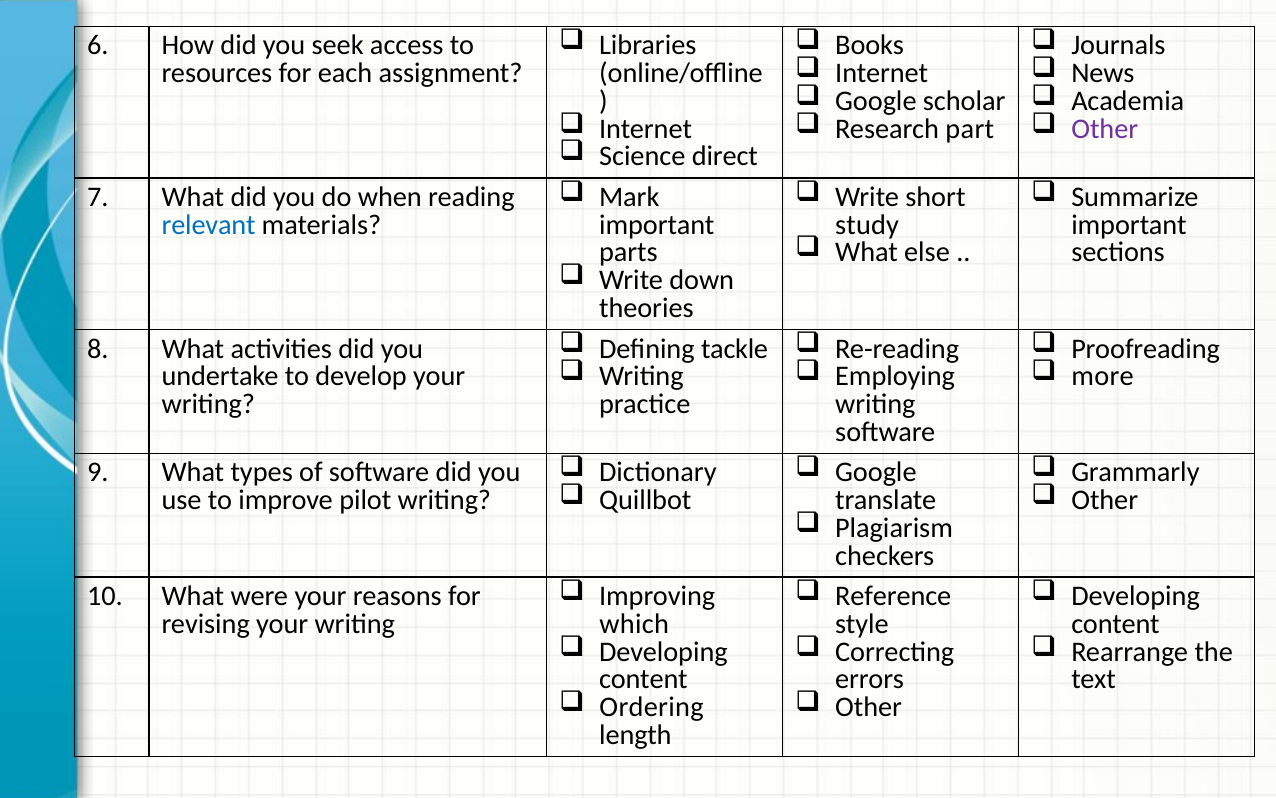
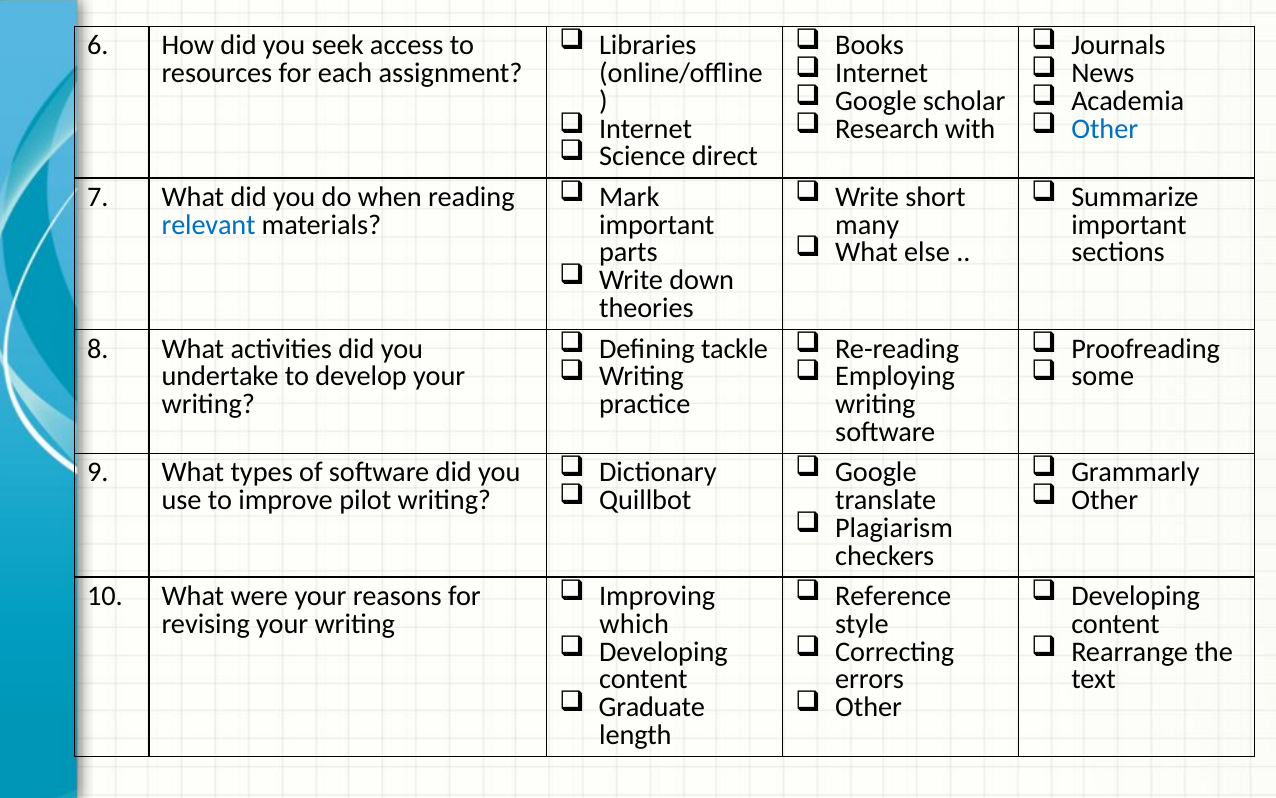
part: part -> with
Other at (1105, 129) colour: purple -> blue
study: study -> many
more: more -> some
Ordering: Ordering -> Graduate
